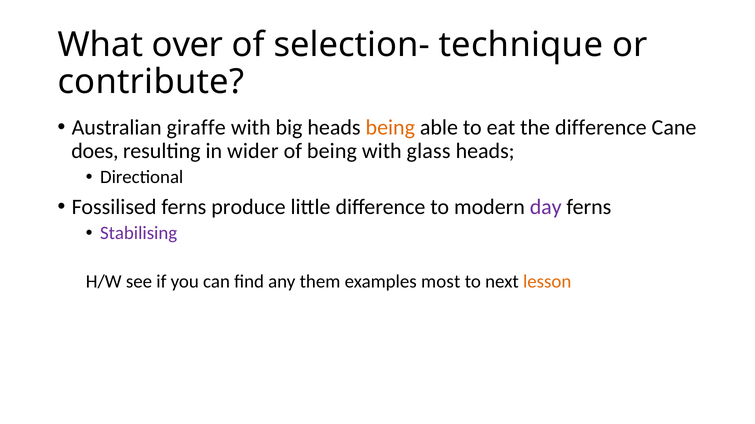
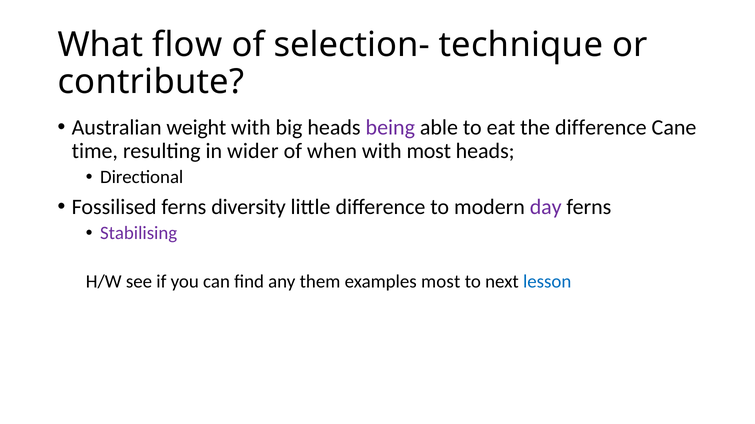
over: over -> flow
giraffe: giraffe -> weight
being at (390, 128) colour: orange -> purple
does: does -> time
of being: being -> when
with glass: glass -> most
produce: produce -> diversity
lesson colour: orange -> blue
